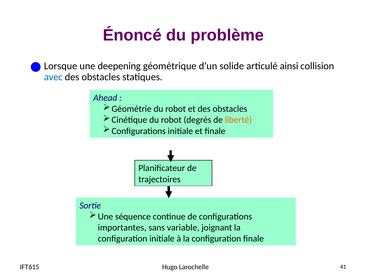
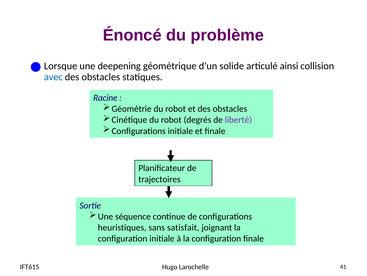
Ahead: Ahead -> Racine
liberté colour: orange -> purple
importantes: importantes -> heuristiques
variable: variable -> satisfait
